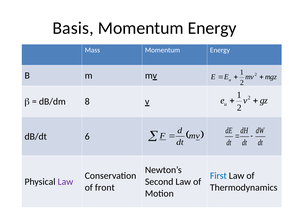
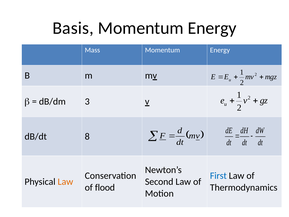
8: 8 -> 3
6: 6 -> 8
Law at (65, 181) colour: purple -> orange
front: front -> flood
